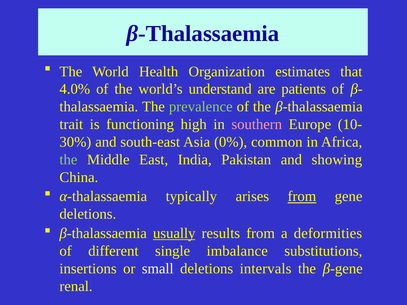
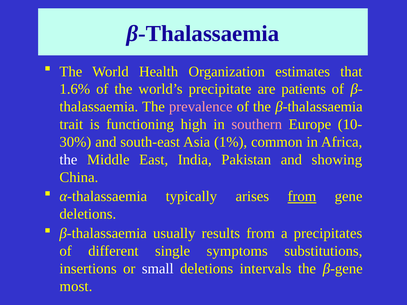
4.0%: 4.0% -> 1.6%
understand: understand -> precipitate
prevalence colour: light green -> pink
0%: 0% -> 1%
the at (68, 160) colour: light green -> white
usually underline: present -> none
deformities: deformities -> precipitates
imbalance: imbalance -> symptoms
renal: renal -> most
